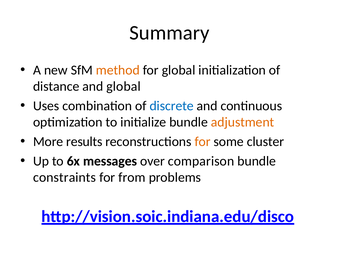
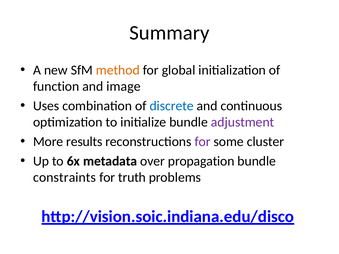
distance: distance -> function
and global: global -> image
adjustment colour: orange -> purple
for at (203, 142) colour: orange -> purple
messages: messages -> metadata
comparison: comparison -> propagation
from: from -> truth
